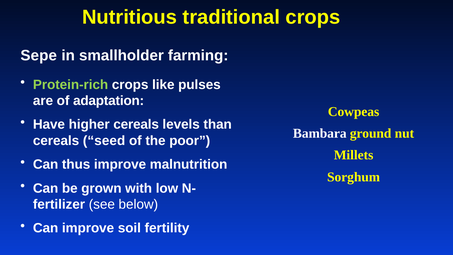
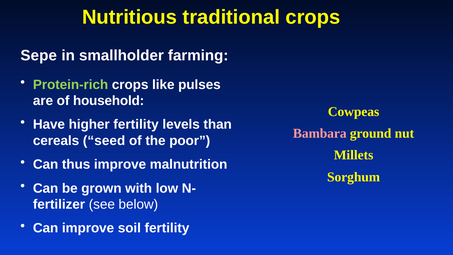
adaptation: adaptation -> household
higher cereals: cereals -> fertility
Bambara colour: white -> pink
